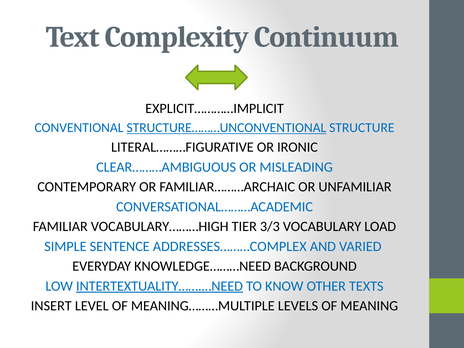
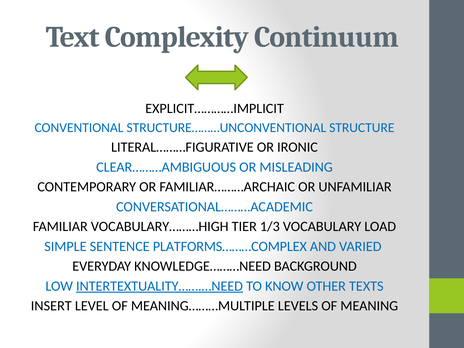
STRUCTURE………UNCONVENTIONAL underline: present -> none
3/3: 3/3 -> 1/3
ADDRESSES………COMPLEX: ADDRESSES………COMPLEX -> PLATFORMS………COMPLEX
